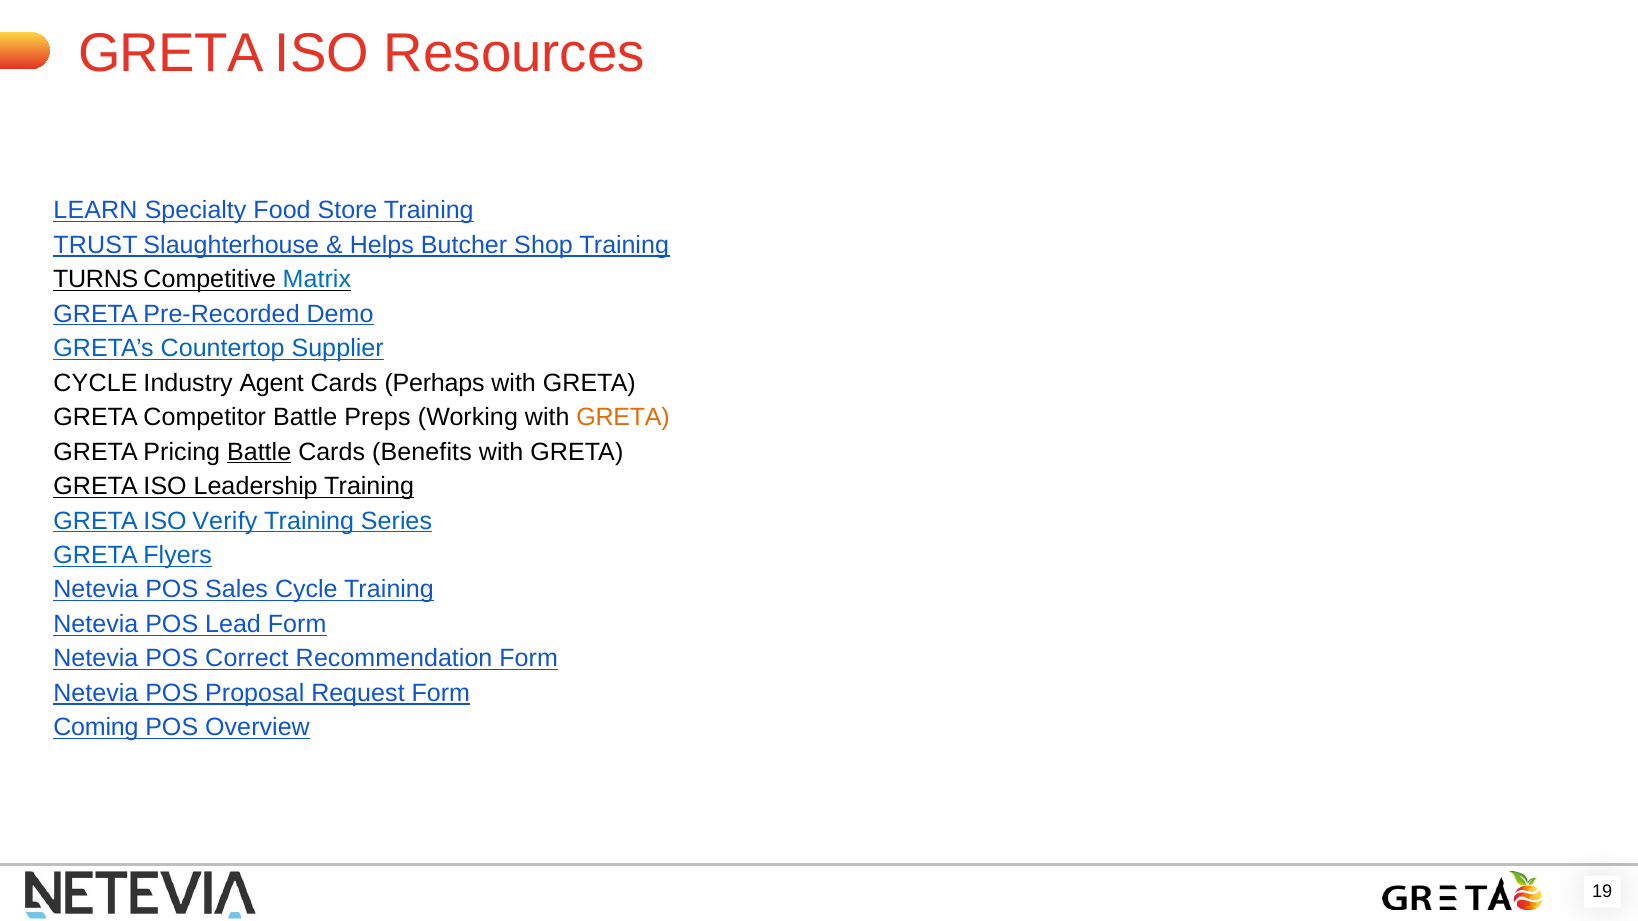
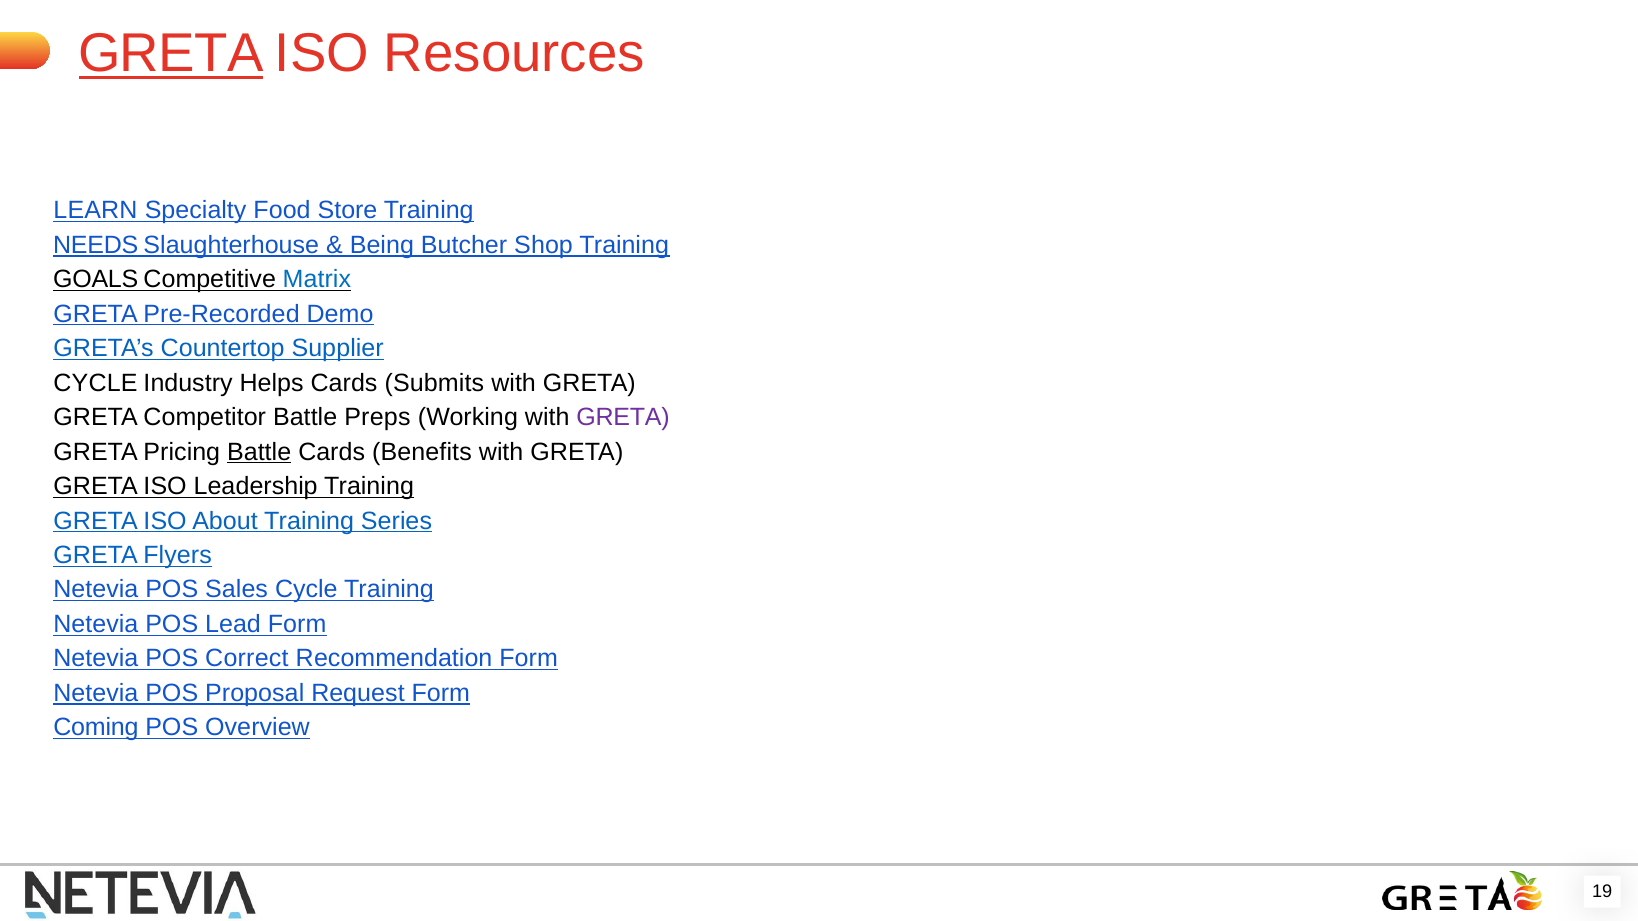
GRETA at (171, 54) underline: none -> present
TRUST: TRUST -> NEEDS
Helps: Helps -> Being
TURNS: TURNS -> GOALS
Agent: Agent -> Helps
Perhaps: Perhaps -> Submits
GRETA at (623, 417) colour: orange -> purple
Verify: Verify -> About
